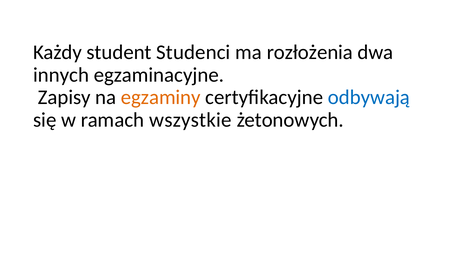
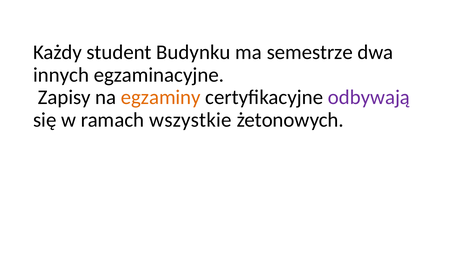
Studenci: Studenci -> Budynku
rozłożenia: rozłożenia -> semestrze
odbywają colour: blue -> purple
